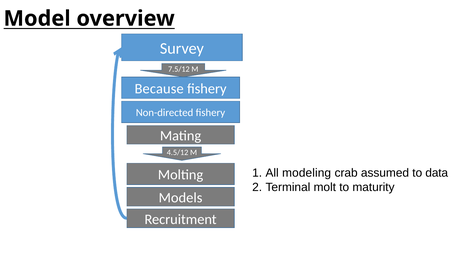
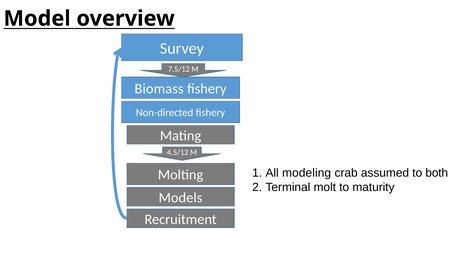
Because: Because -> Biomass
data: data -> both
